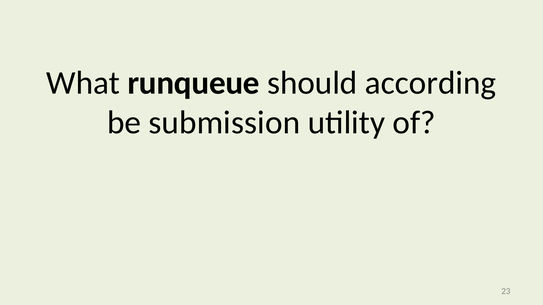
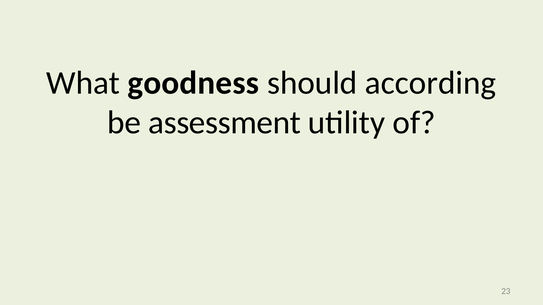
runqueue: runqueue -> goodness
submission: submission -> assessment
